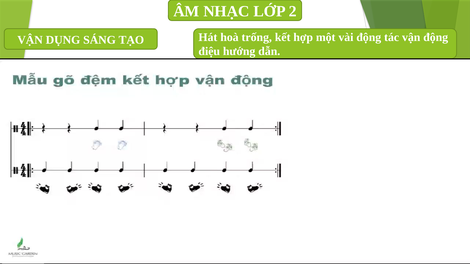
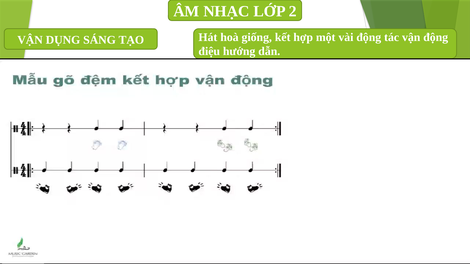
trống: trống -> giống
